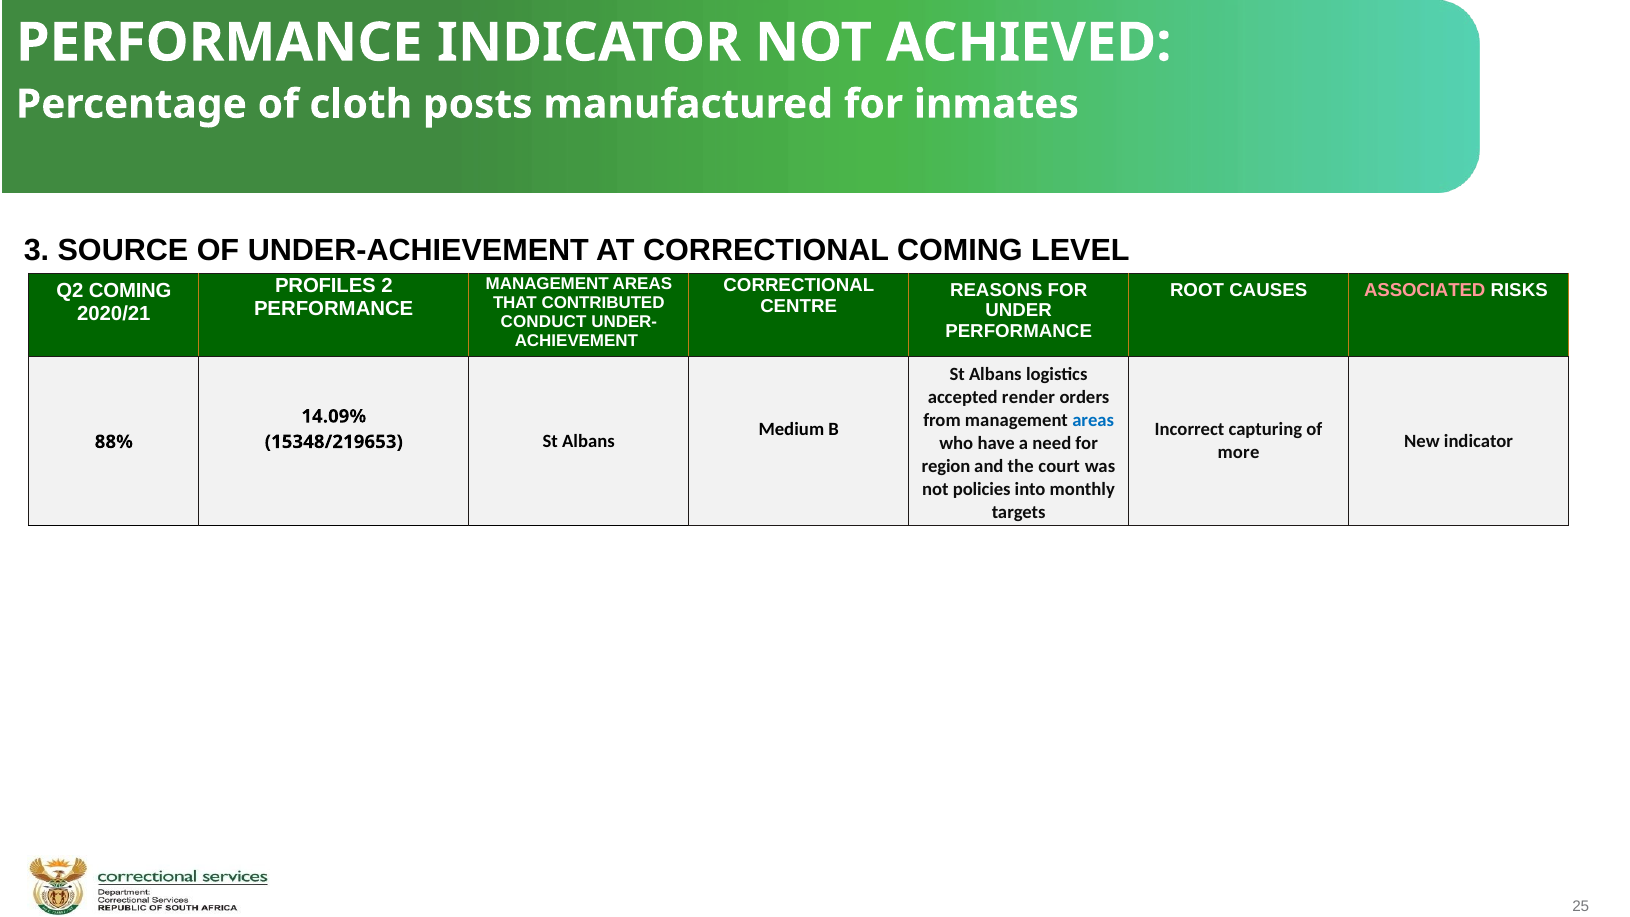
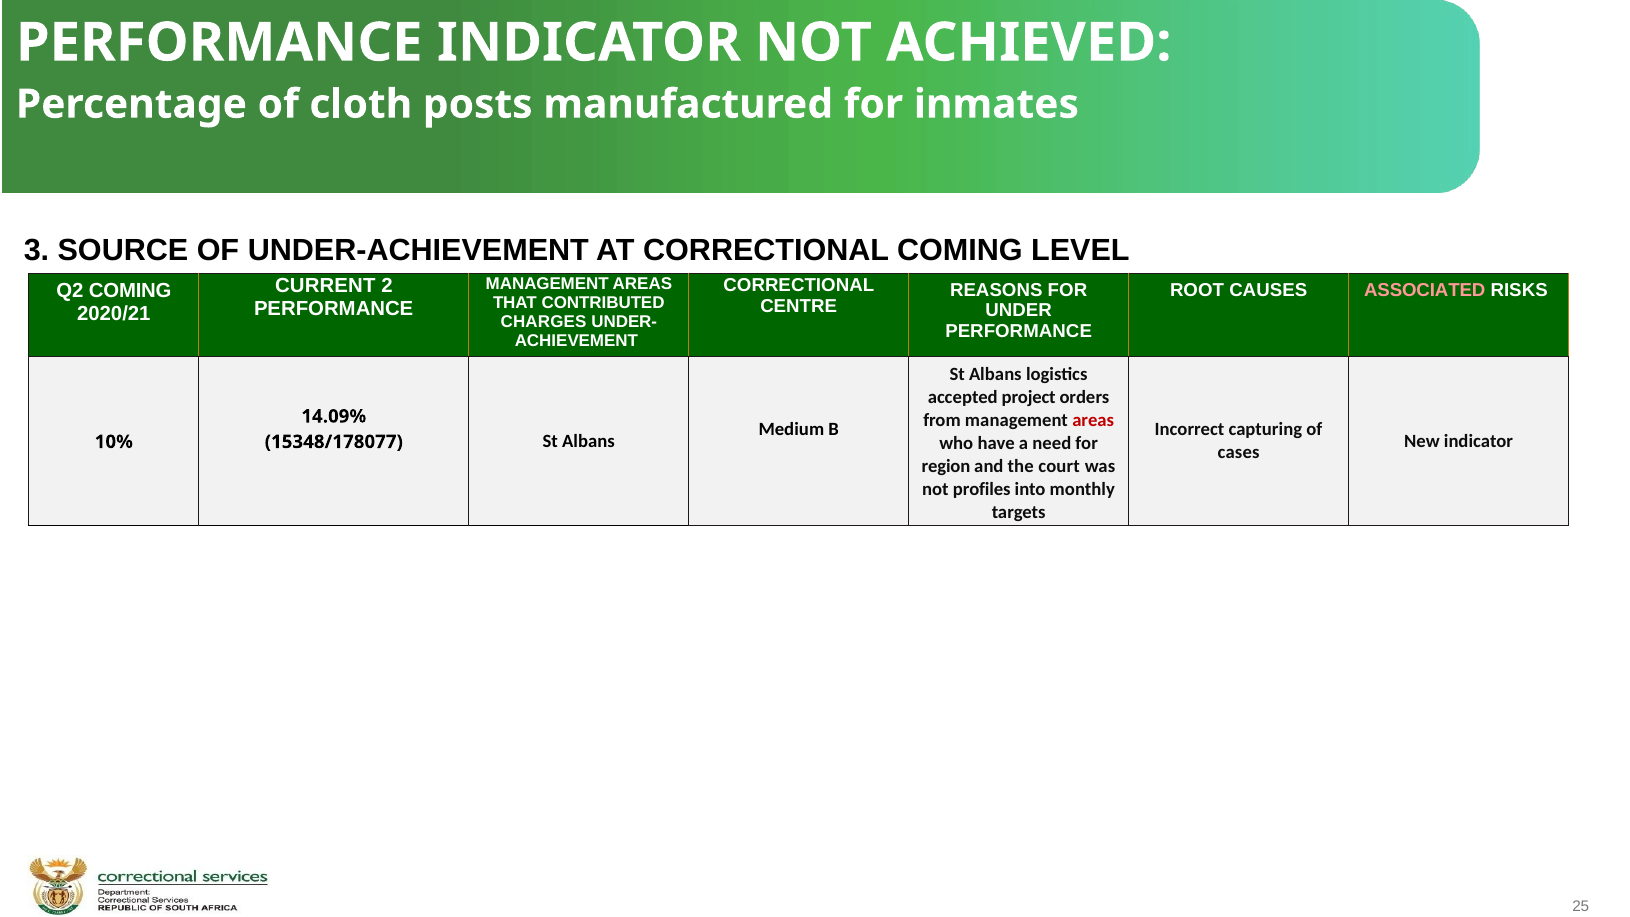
PROFILES: PROFILES -> CURRENT
CONDUCT: CONDUCT -> CHARGES
render: render -> project
areas at (1093, 420) colour: blue -> red
88%: 88% -> 10%
15348/219653: 15348/219653 -> 15348/178077
more: more -> cases
policies: policies -> profiles
